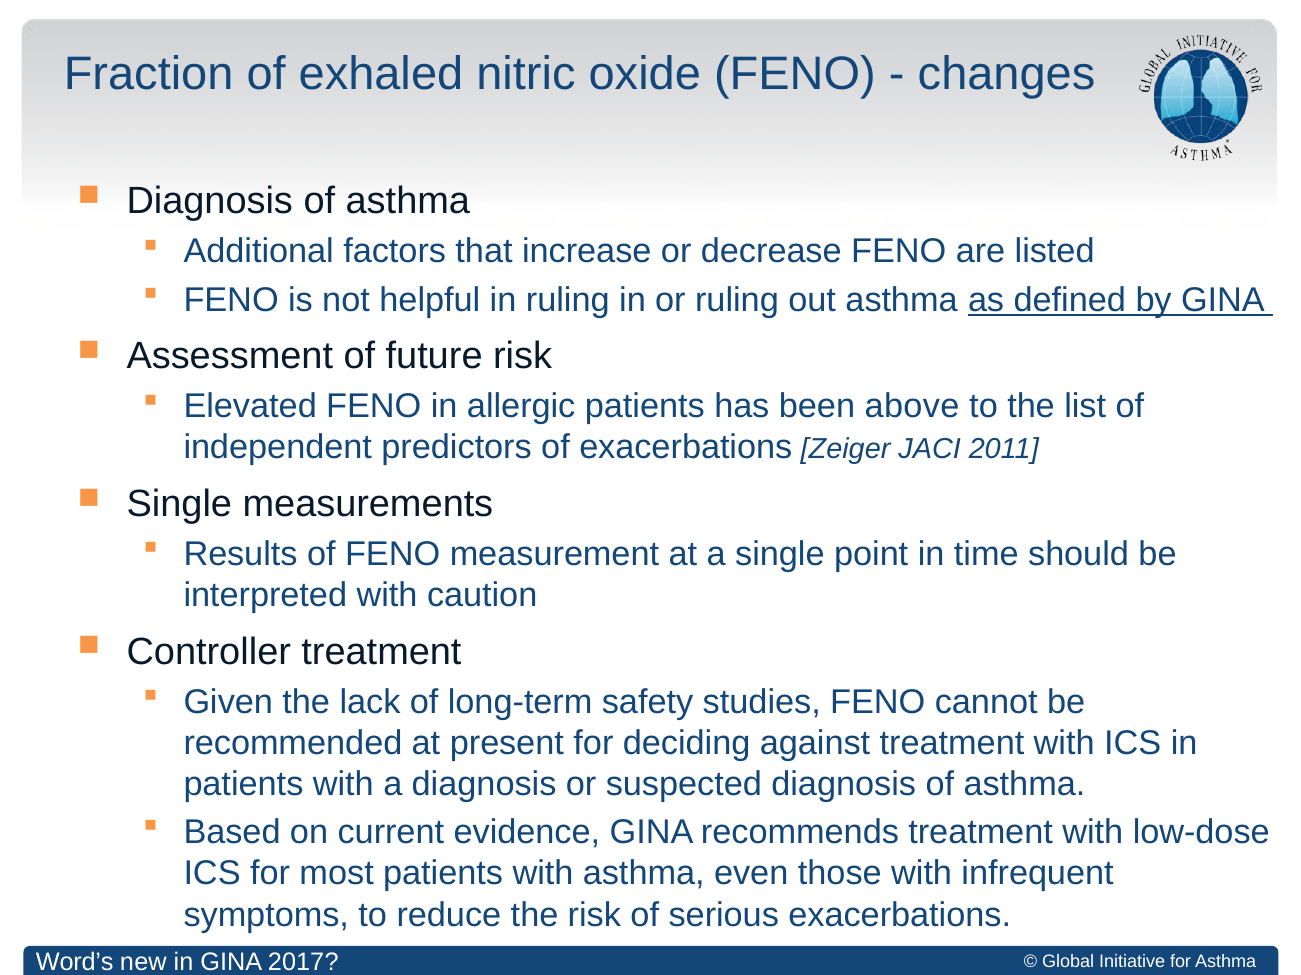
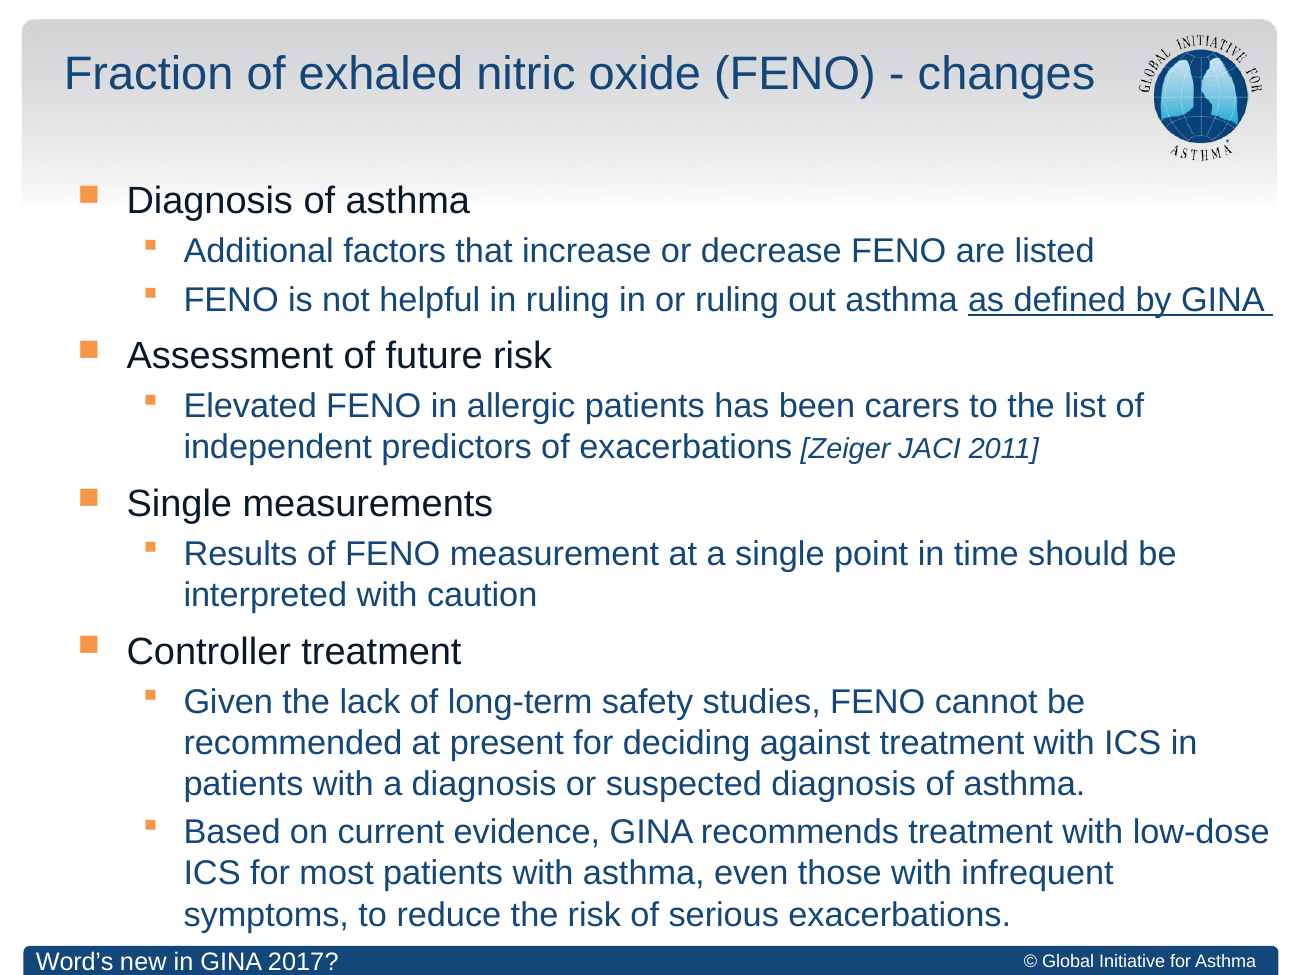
above: above -> carers
